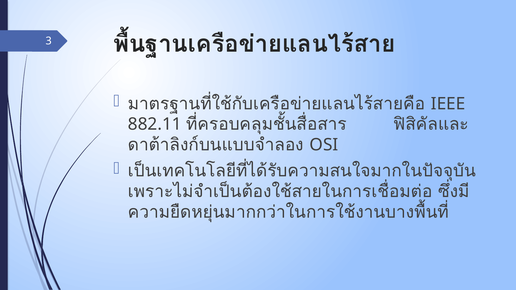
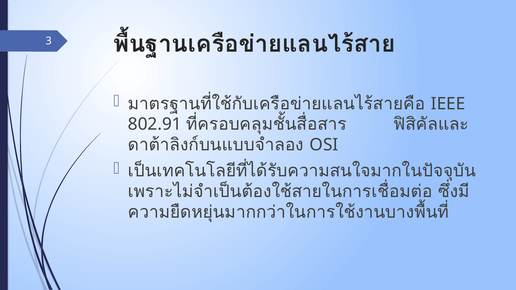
882.11: 882.11 -> 802.91
